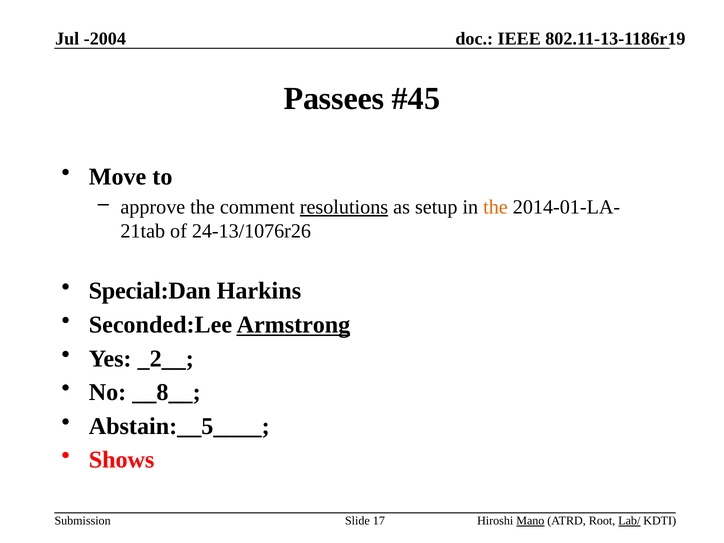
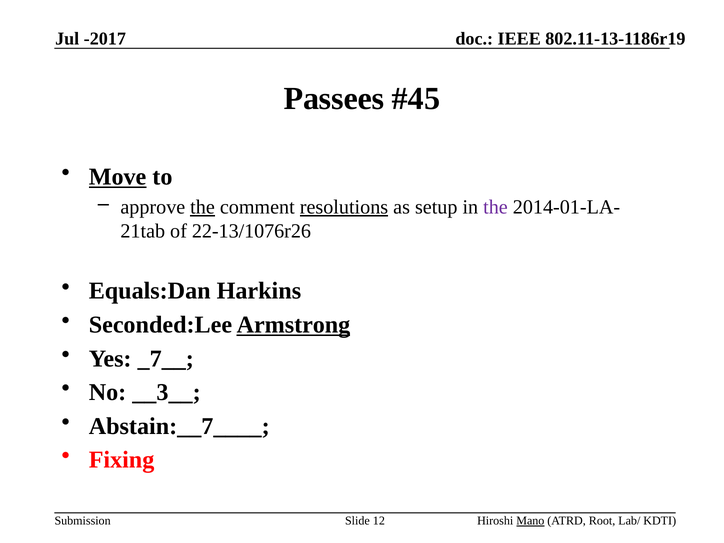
-2004: -2004 -> -2017
Move underline: none -> present
the at (203, 207) underline: none -> present
the at (495, 207) colour: orange -> purple
24-13/1076r26: 24-13/1076r26 -> 22-13/1076r26
Special:Dan: Special:Dan -> Equals:Dan
_2__: _2__ -> _7__
__8__: __8__ -> __3__
Abstain:__5____: Abstain:__5____ -> Abstain:__7____
Shows: Shows -> Fixing
17: 17 -> 12
Lab/ underline: present -> none
